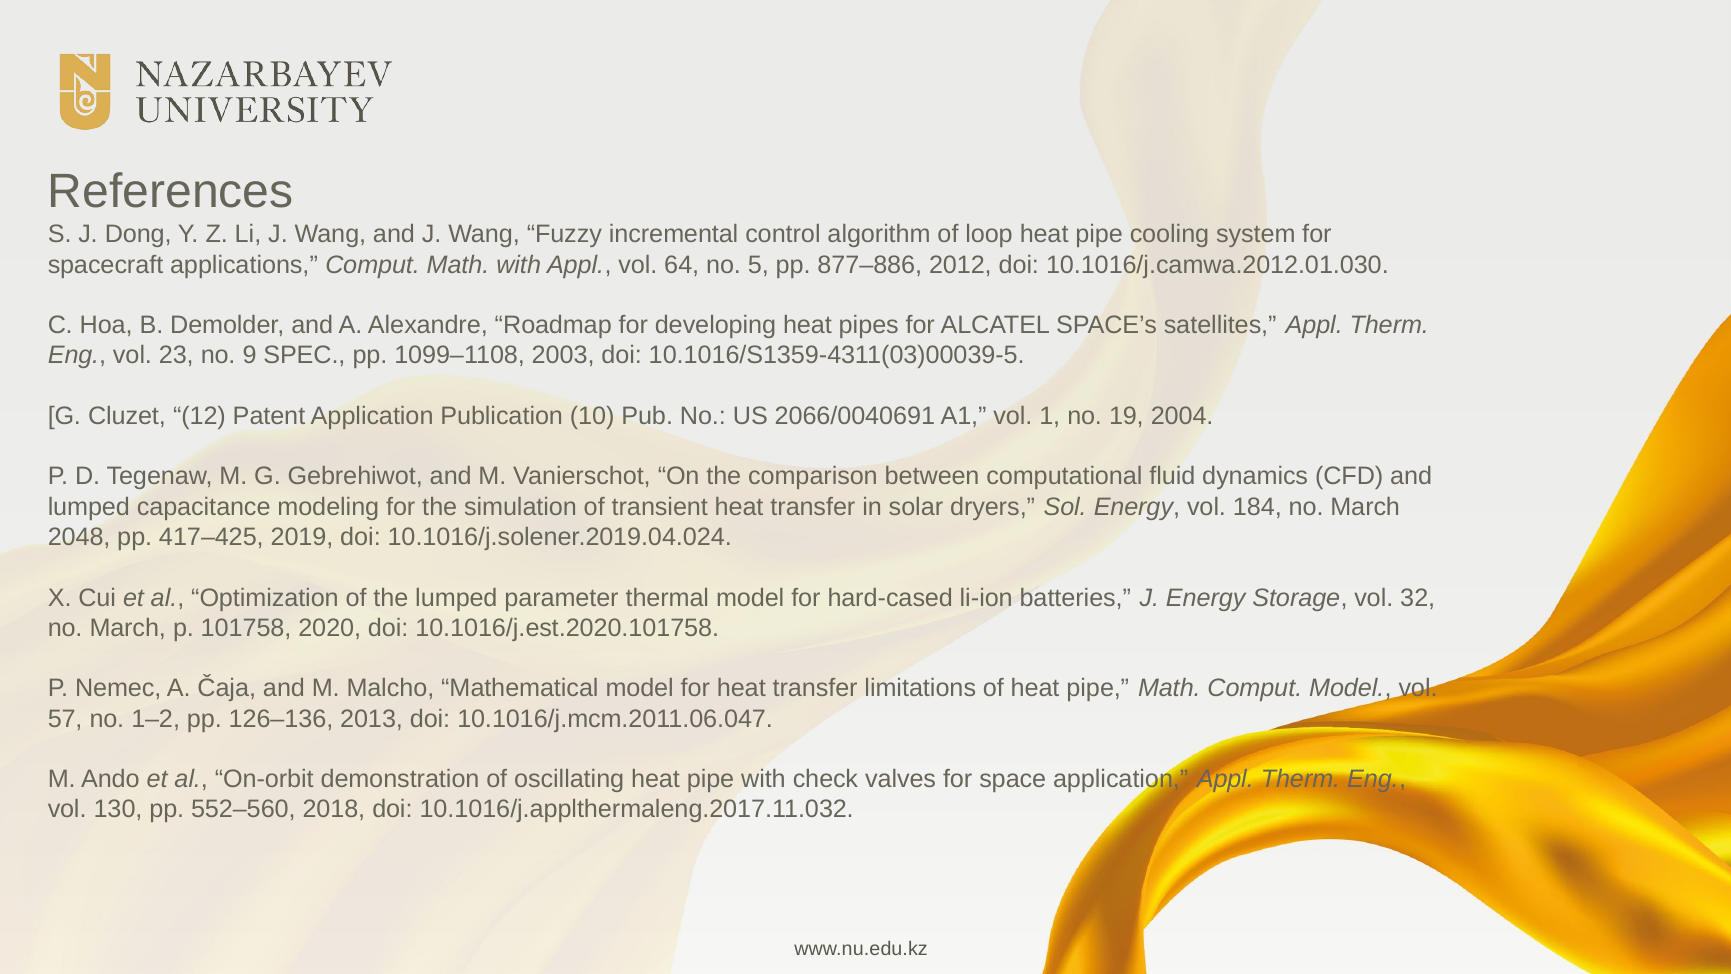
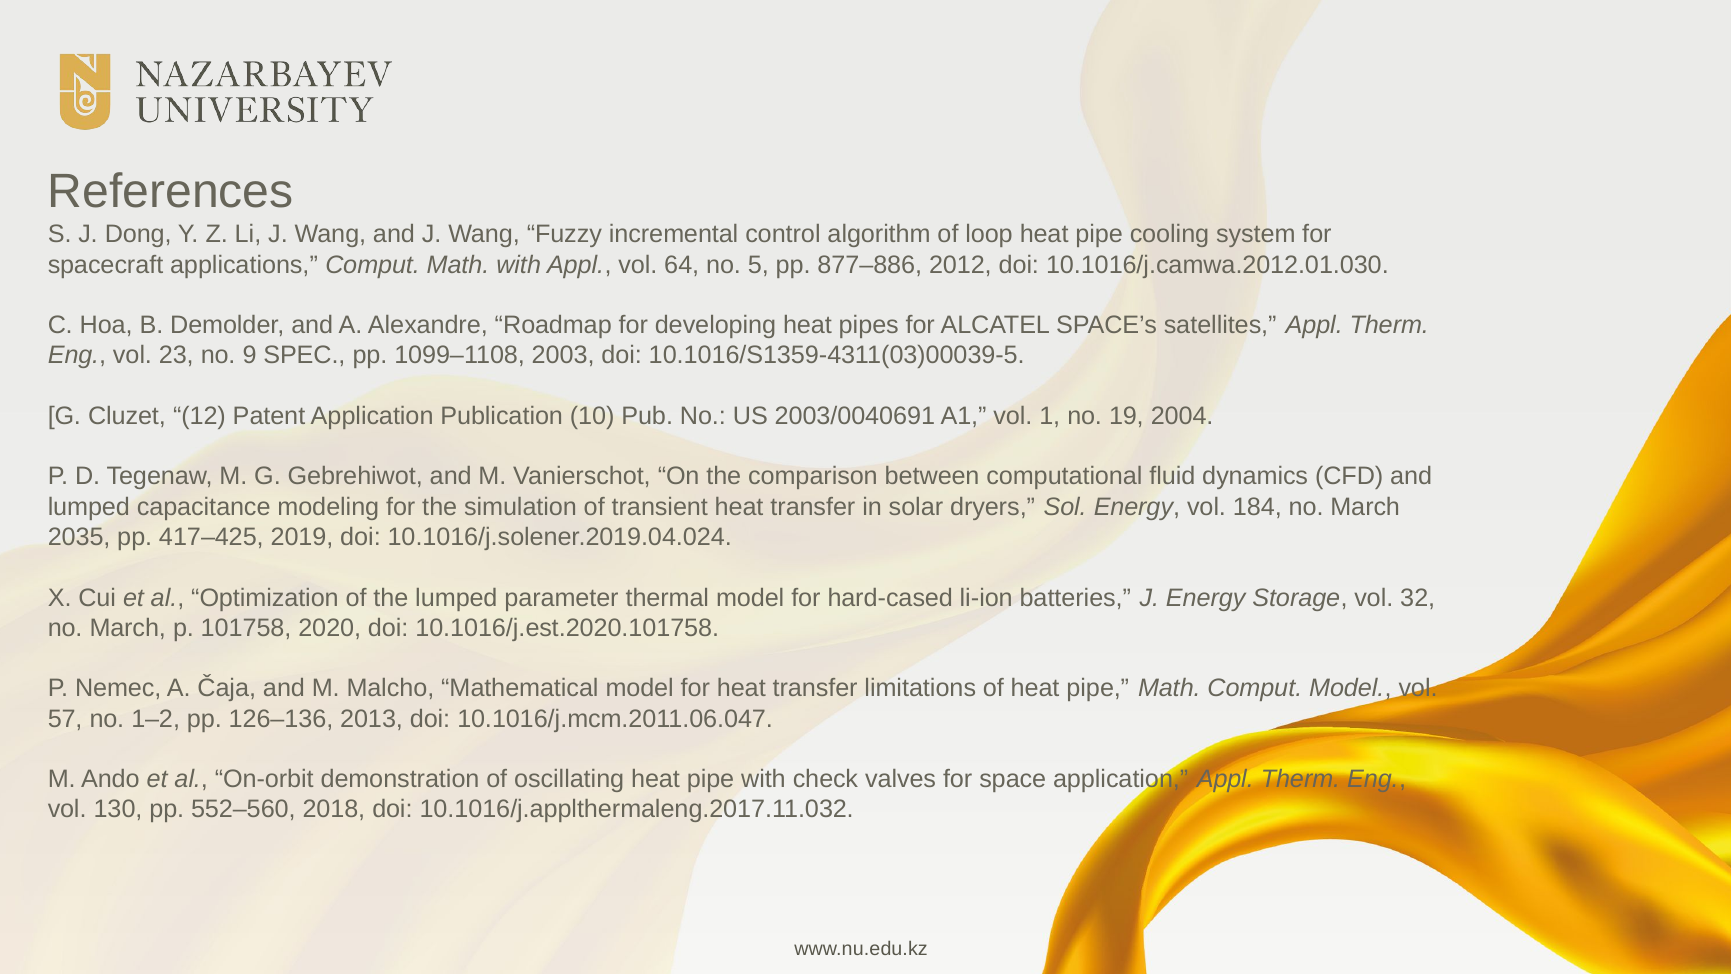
2066/0040691: 2066/0040691 -> 2003/0040691
2048: 2048 -> 2035
